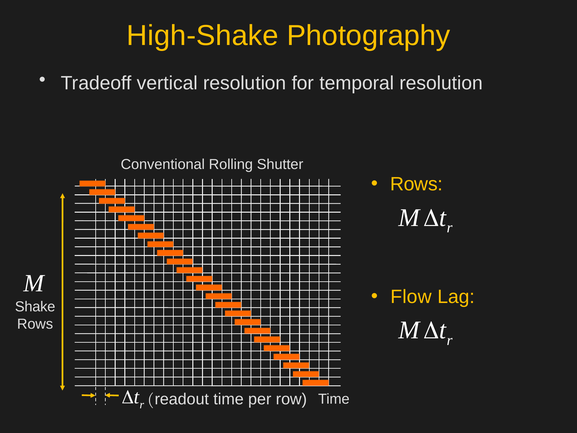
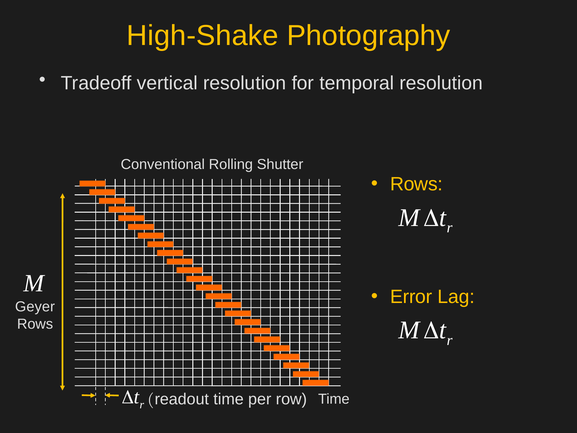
Flow: Flow -> Error
Shake: Shake -> Geyer
